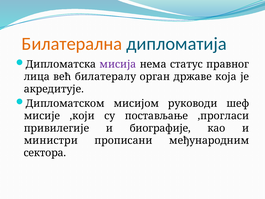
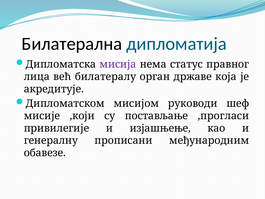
Билатерална colour: orange -> black
биографије: биографије -> изјашњење
министри: министри -> генералну
сектора: сектора -> обавезе
